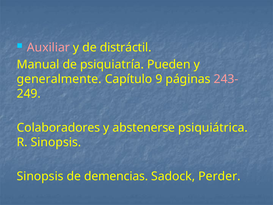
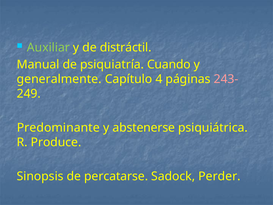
Auxiliar colour: pink -> light green
Pueden: Pueden -> Cuando
9: 9 -> 4
Colaboradores: Colaboradores -> Predominante
R Sinopsis: Sinopsis -> Produce
demencias: demencias -> percatarse
